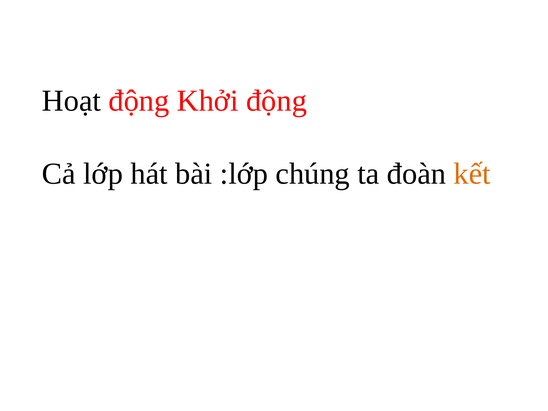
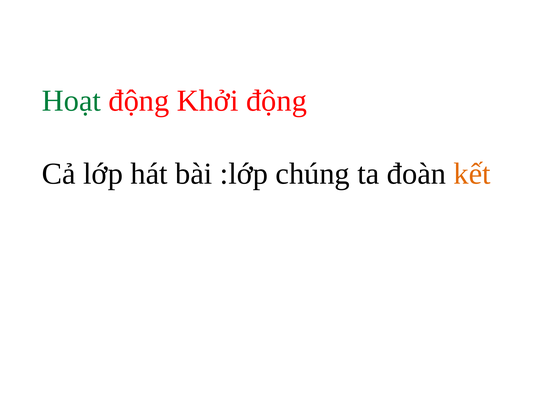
Hoạt colour: black -> green
